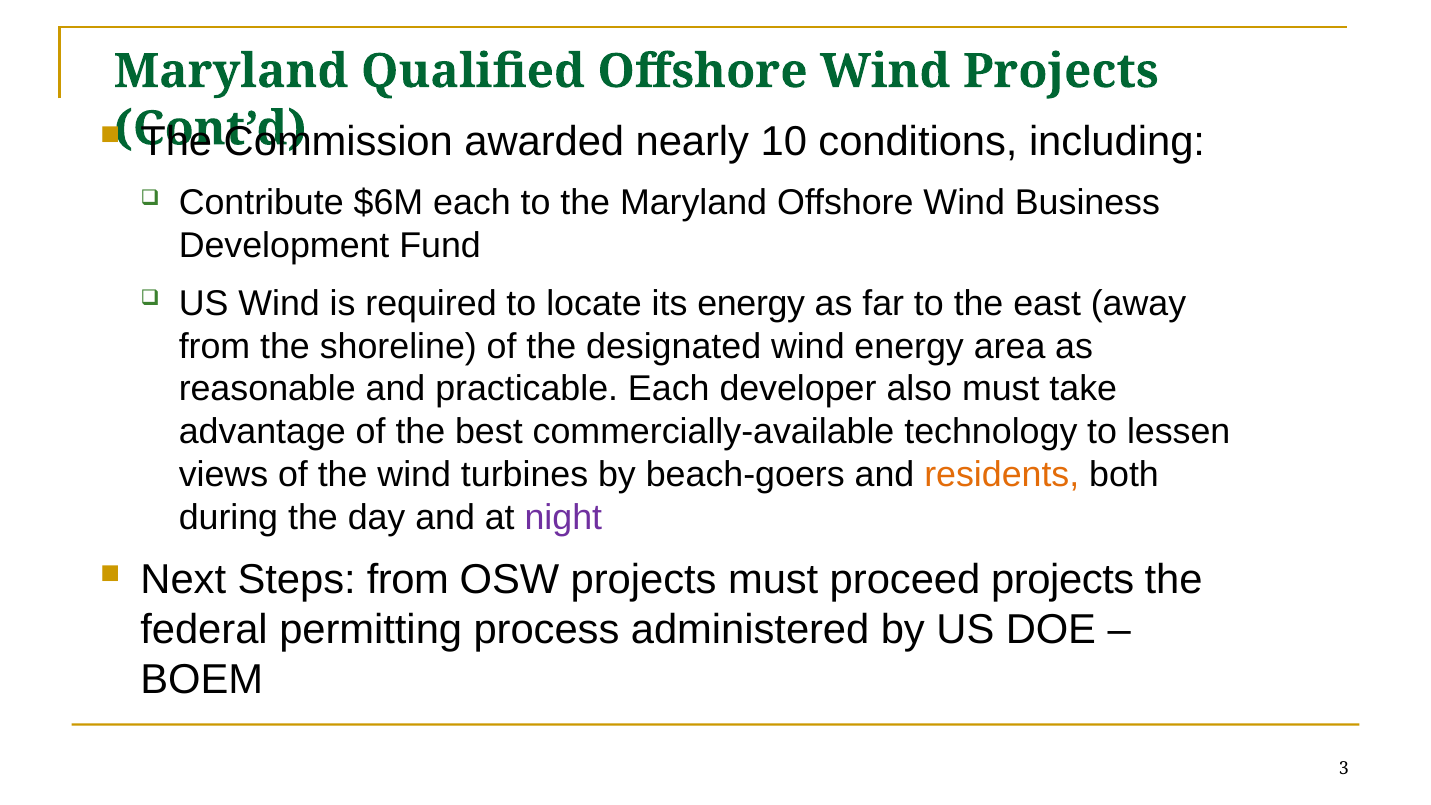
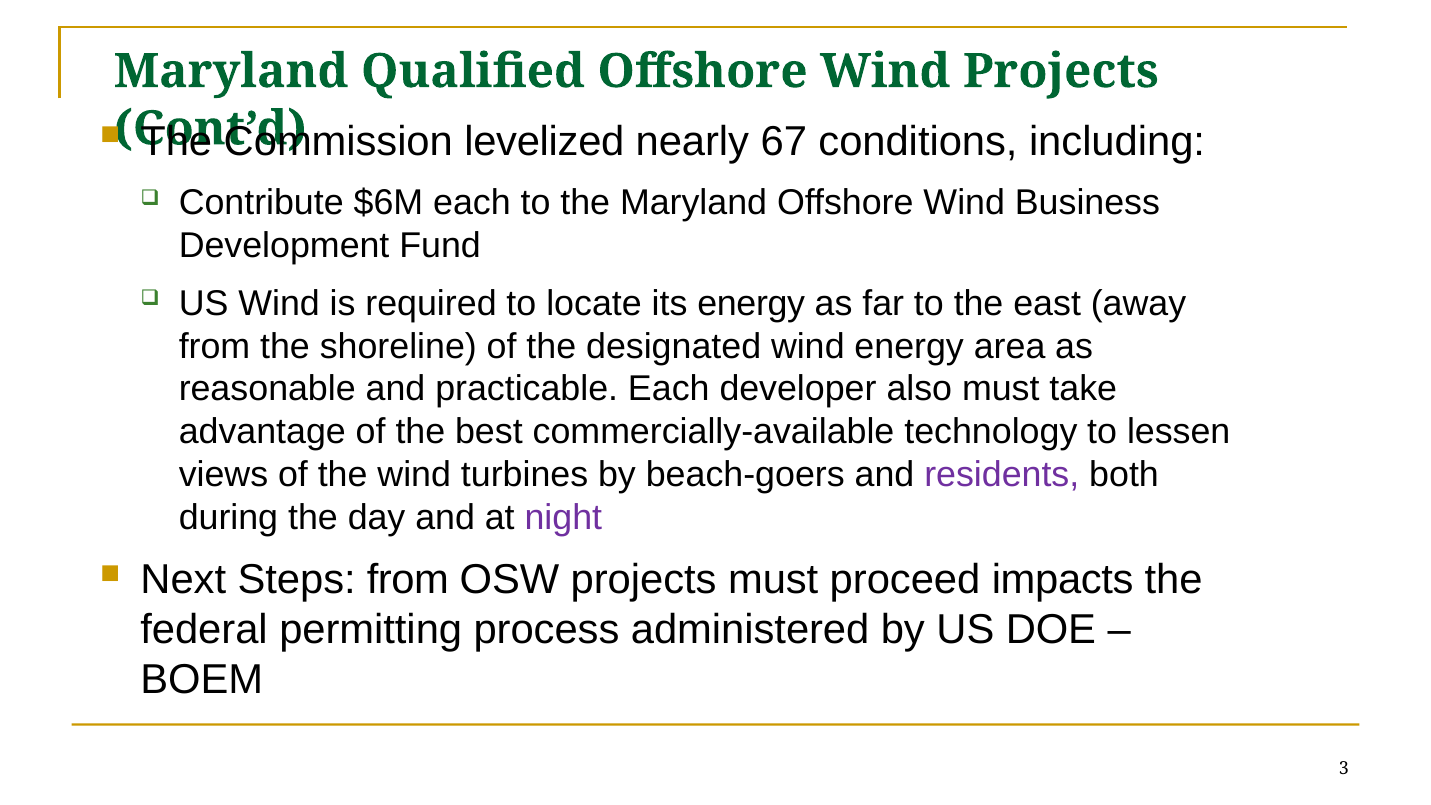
awarded: awarded -> levelized
10: 10 -> 67
residents colour: orange -> purple
proceed projects: projects -> impacts
